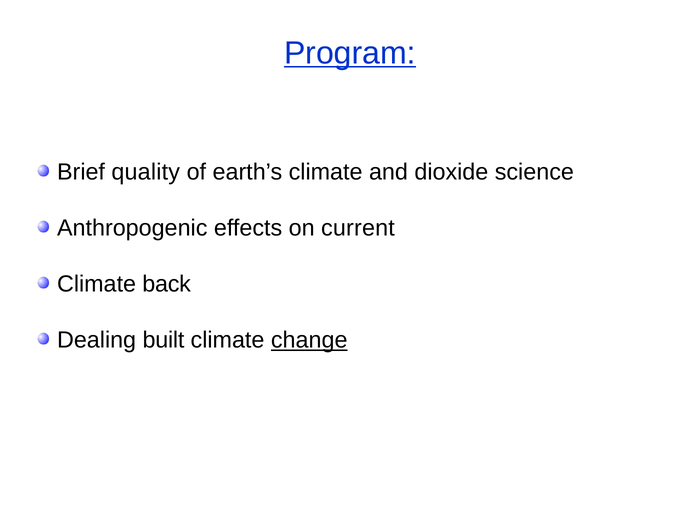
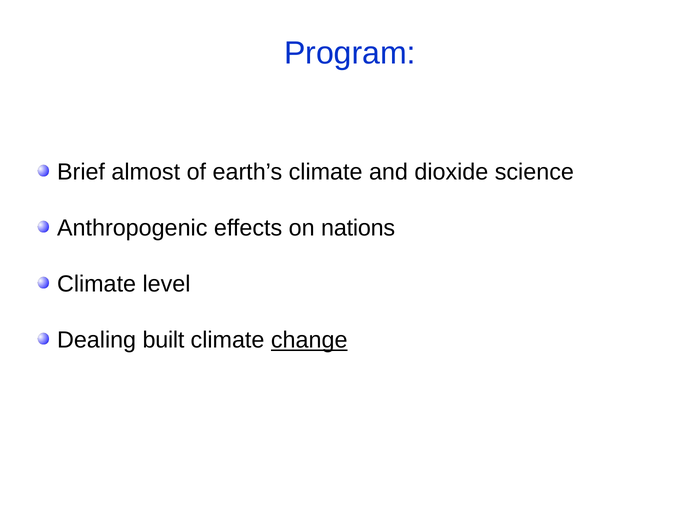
Program underline: present -> none
quality: quality -> almost
current: current -> nations
back: back -> level
